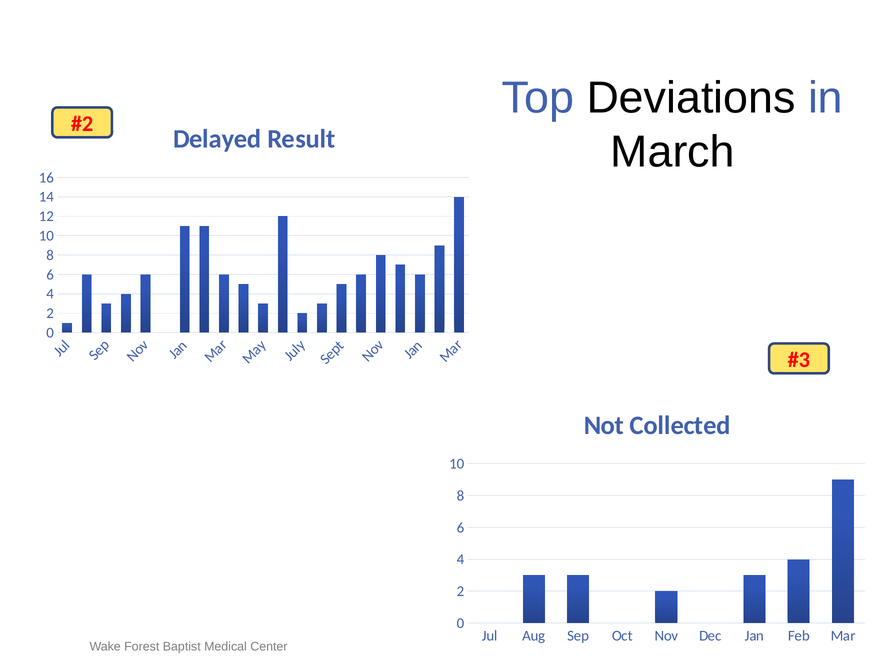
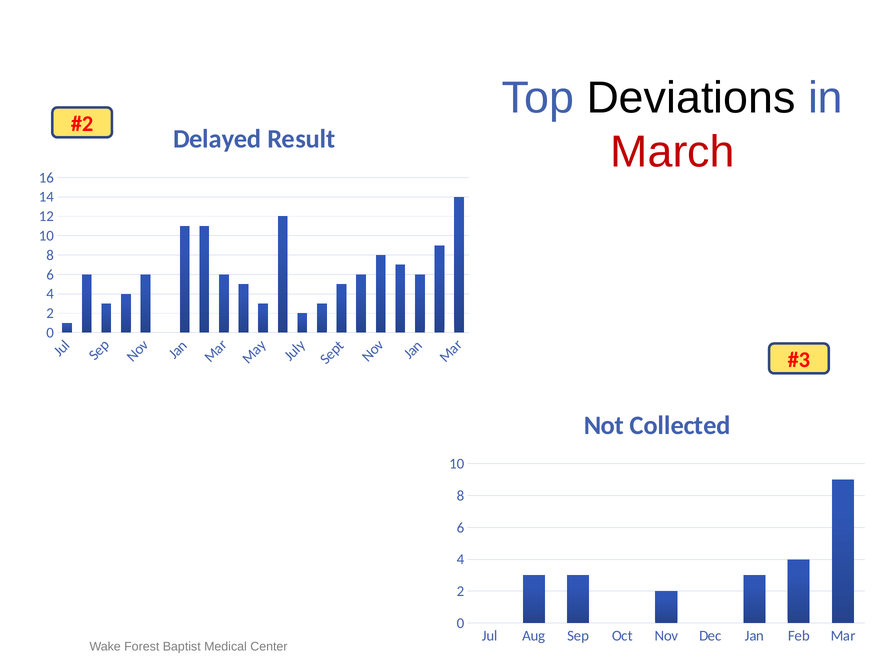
March colour: black -> red
